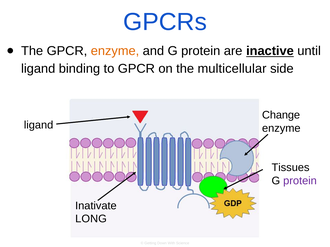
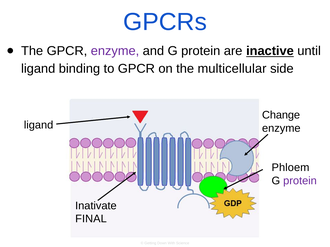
enzyme at (115, 51) colour: orange -> purple
Tissues: Tissues -> Phloem
LONG: LONG -> FINAL
